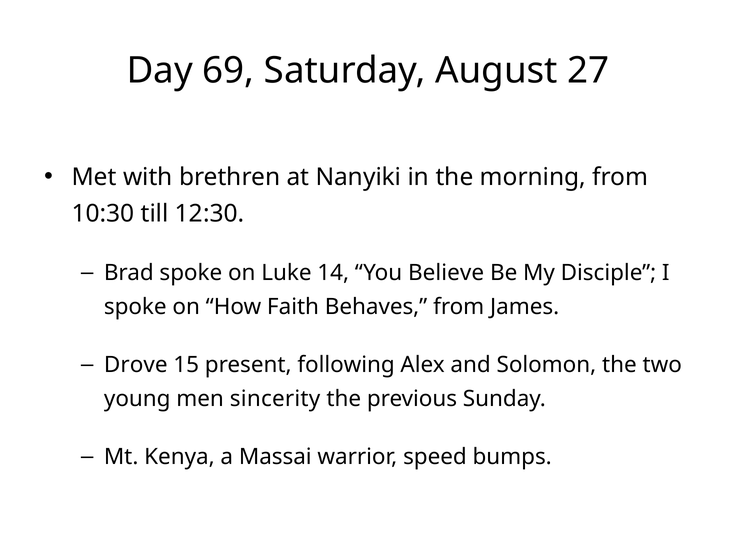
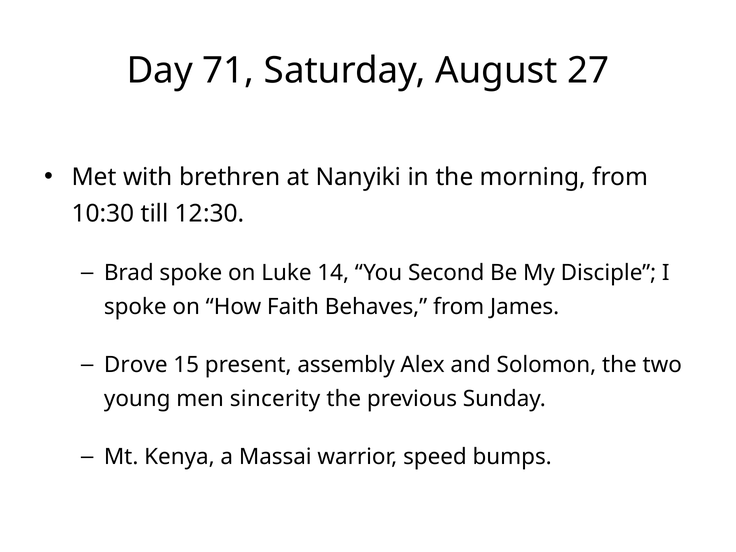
69: 69 -> 71
Believe: Believe -> Second
following: following -> assembly
